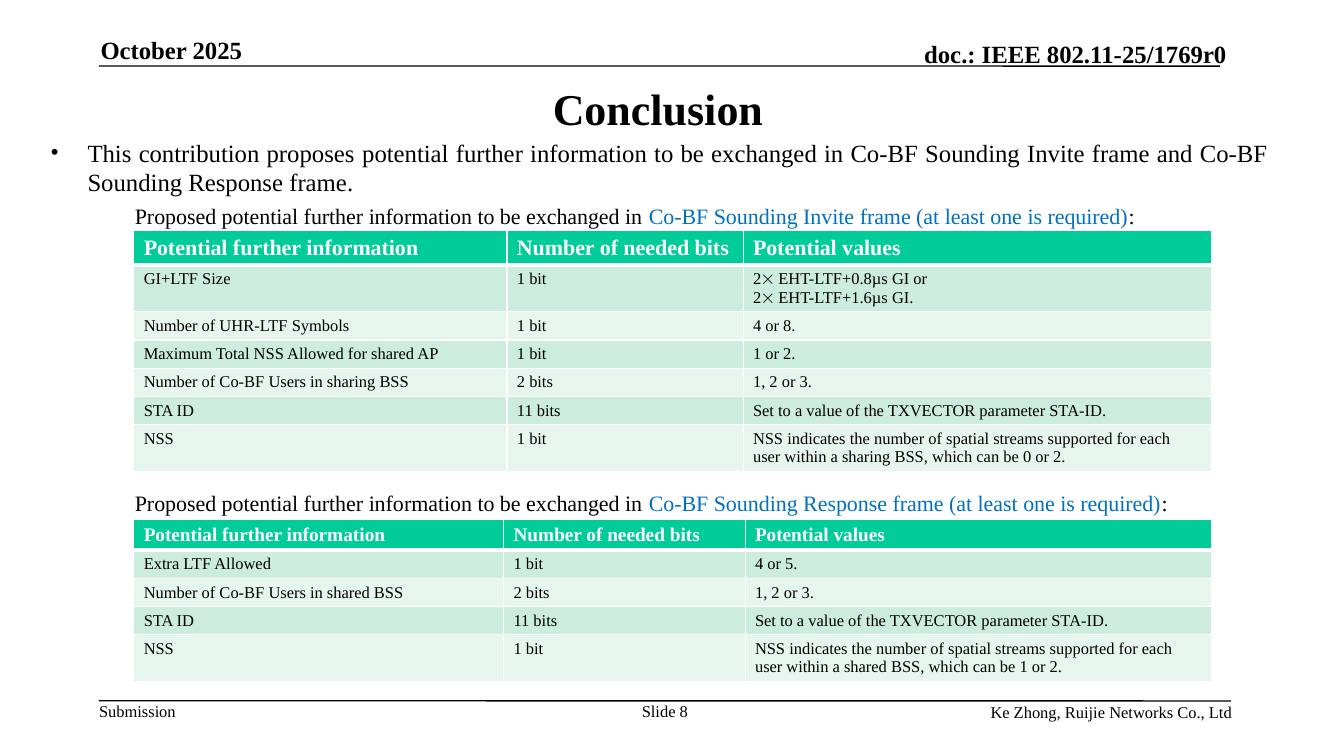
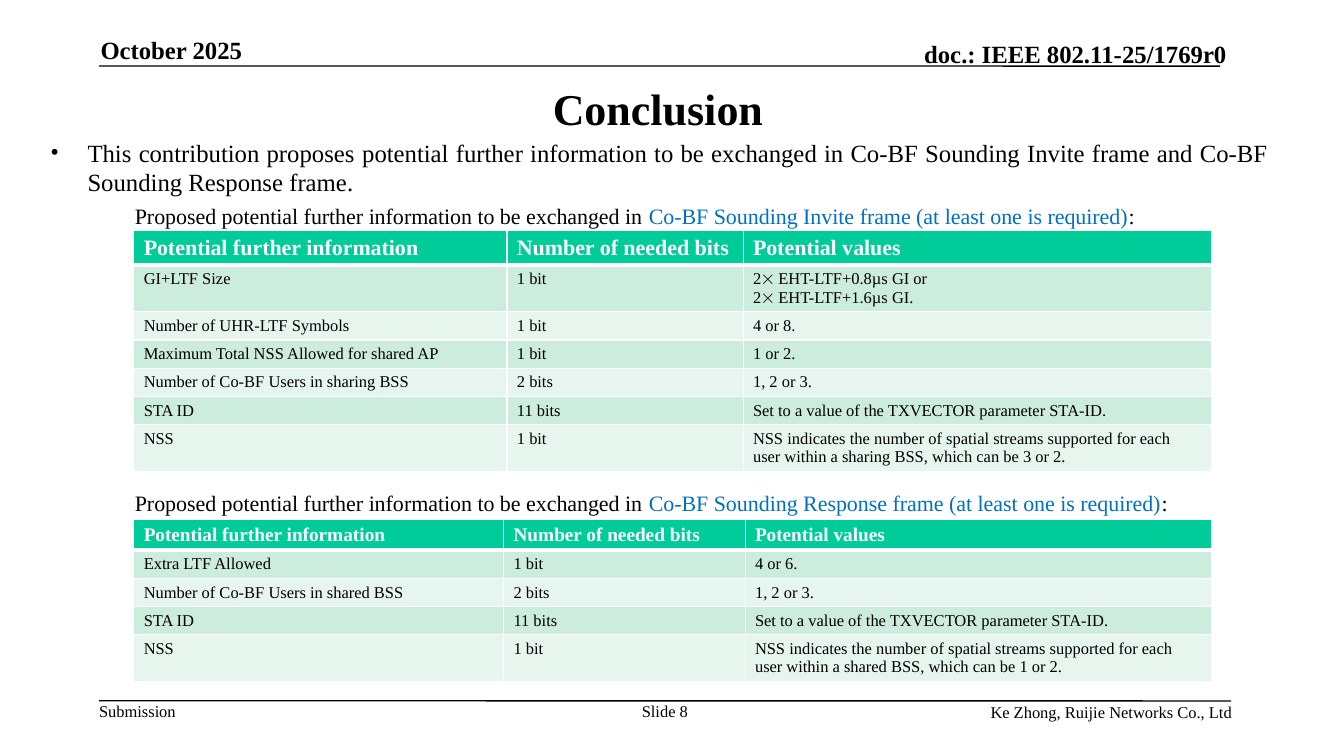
be 0: 0 -> 3
5: 5 -> 6
